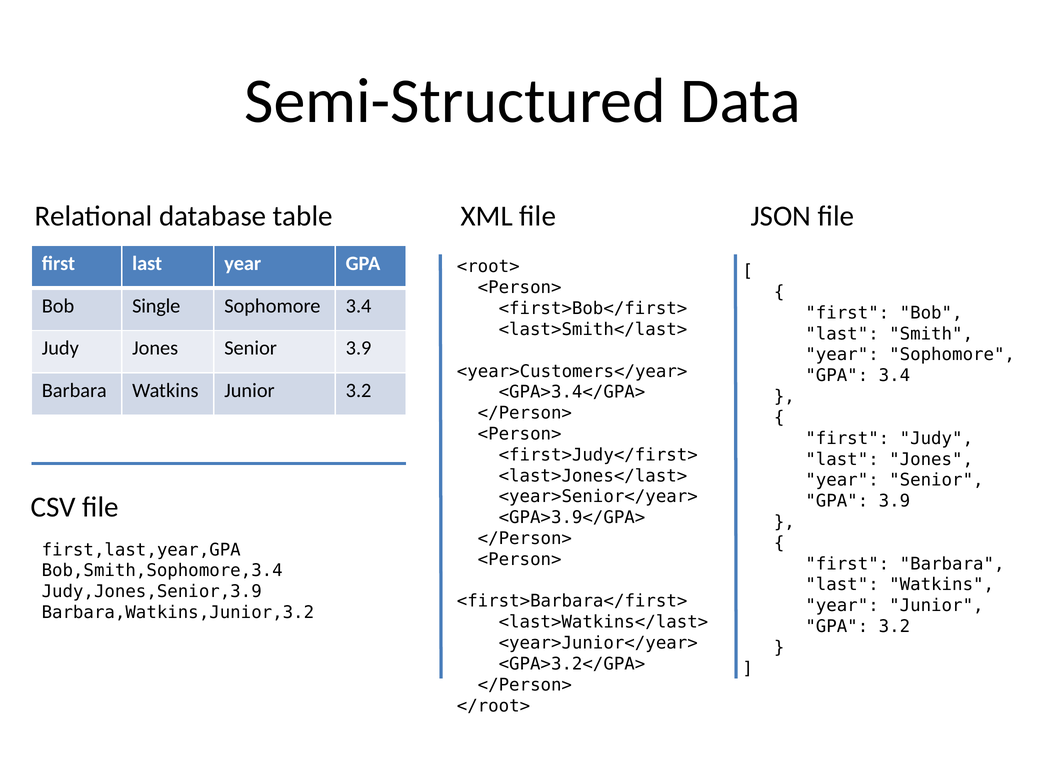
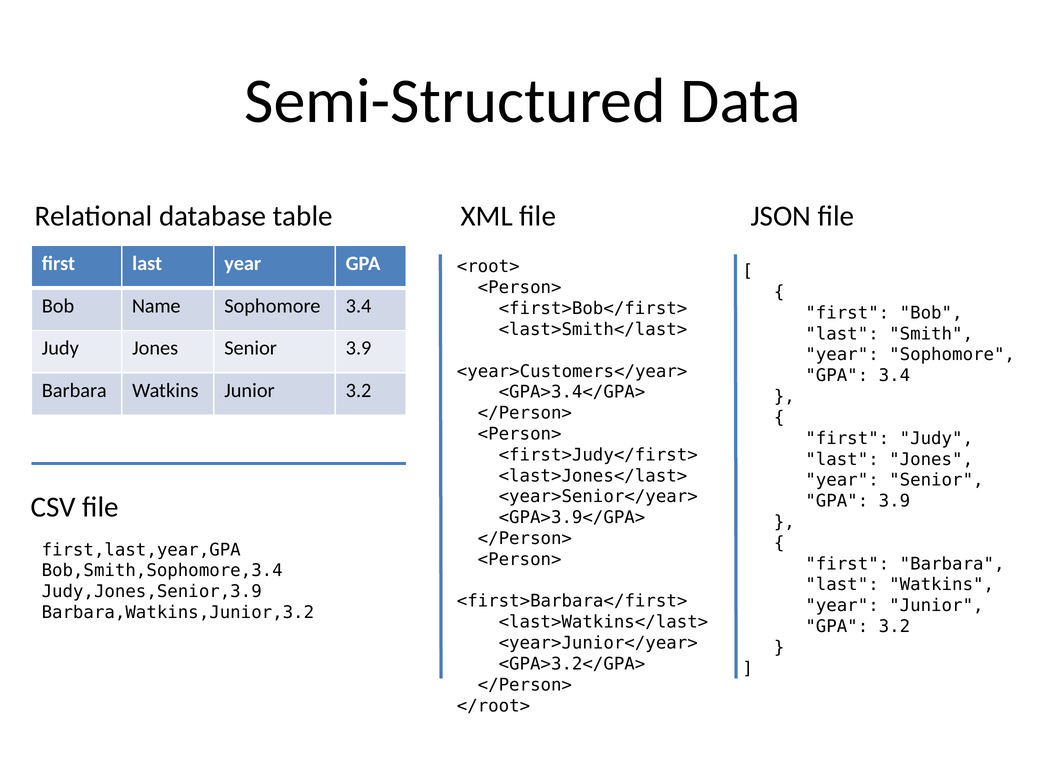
Single: Single -> Name
